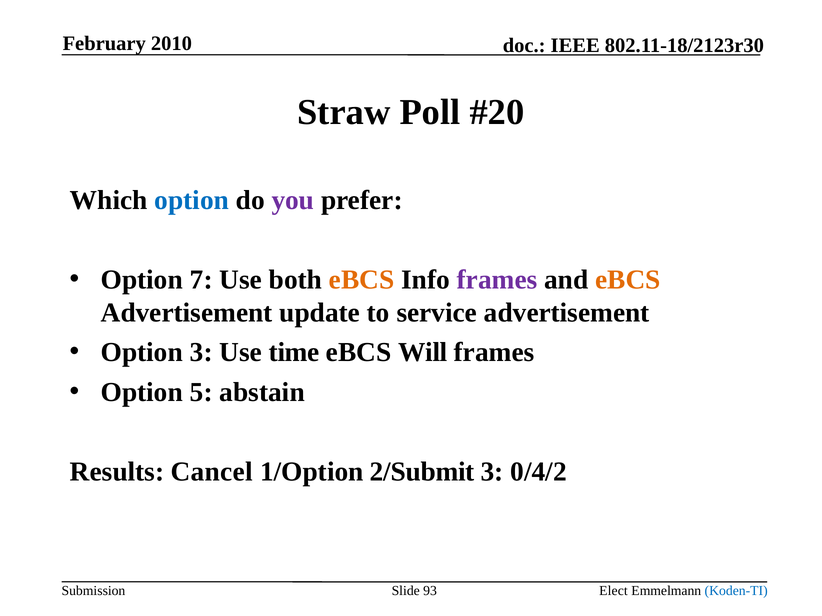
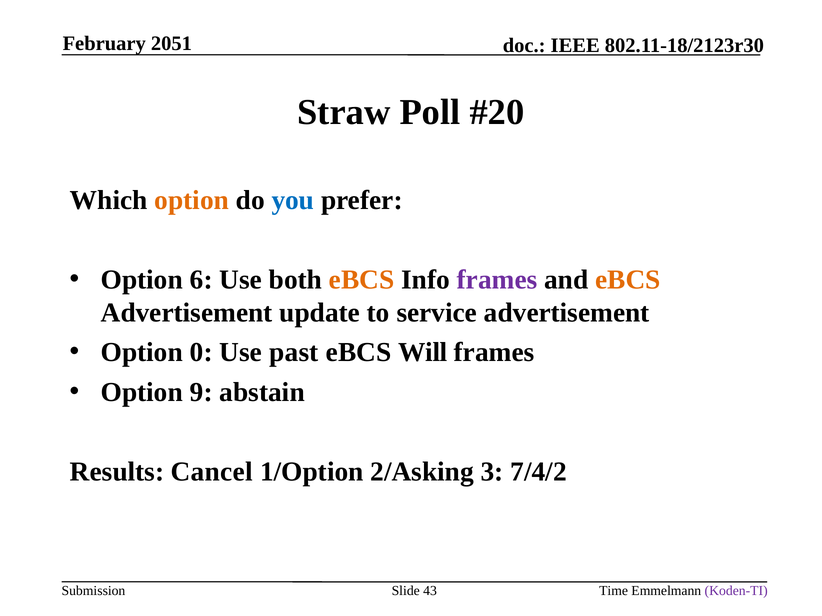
2010: 2010 -> 2051
option at (192, 201) colour: blue -> orange
you colour: purple -> blue
7: 7 -> 6
Option 3: 3 -> 0
time: time -> past
5: 5 -> 9
2/Submit: 2/Submit -> 2/Asking
0/4/2: 0/4/2 -> 7/4/2
93: 93 -> 43
Elect: Elect -> Time
Koden-TI colour: blue -> purple
